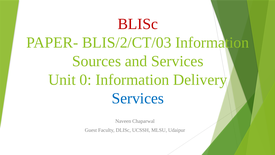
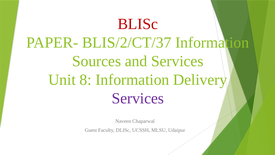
BLIS/2/CT/03: BLIS/2/CT/03 -> BLIS/2/CT/37
0: 0 -> 8
Services at (138, 98) colour: blue -> purple
